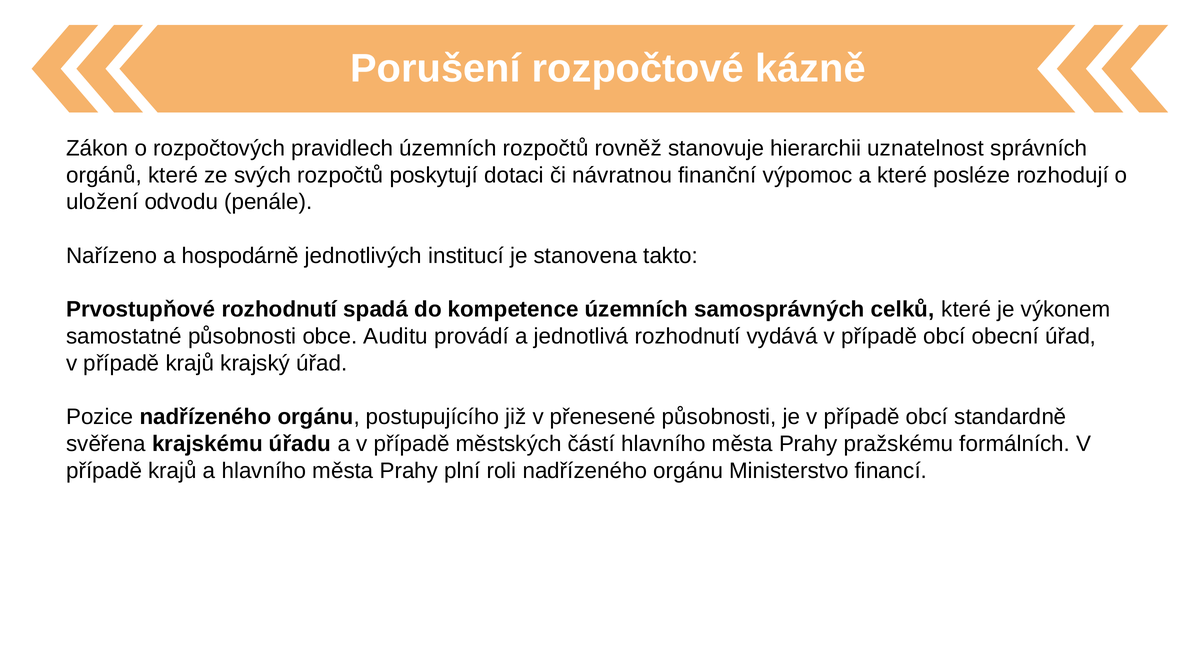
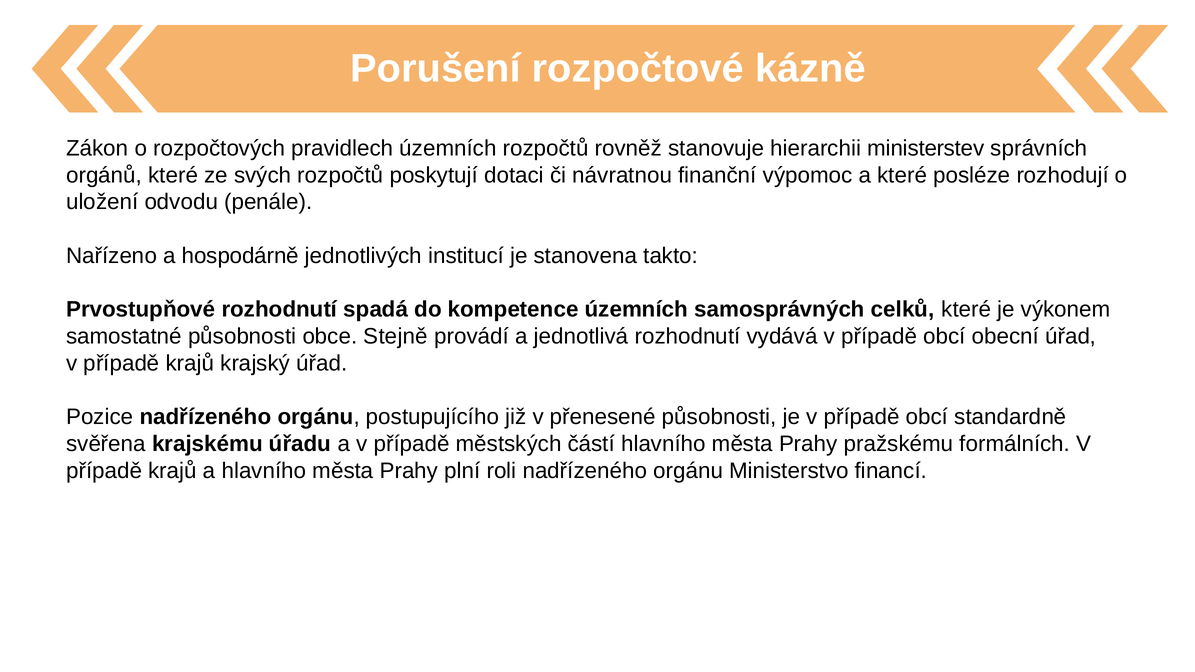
uznatelnost: uznatelnost -> ministerstev
Auditu: Auditu -> Stejně
